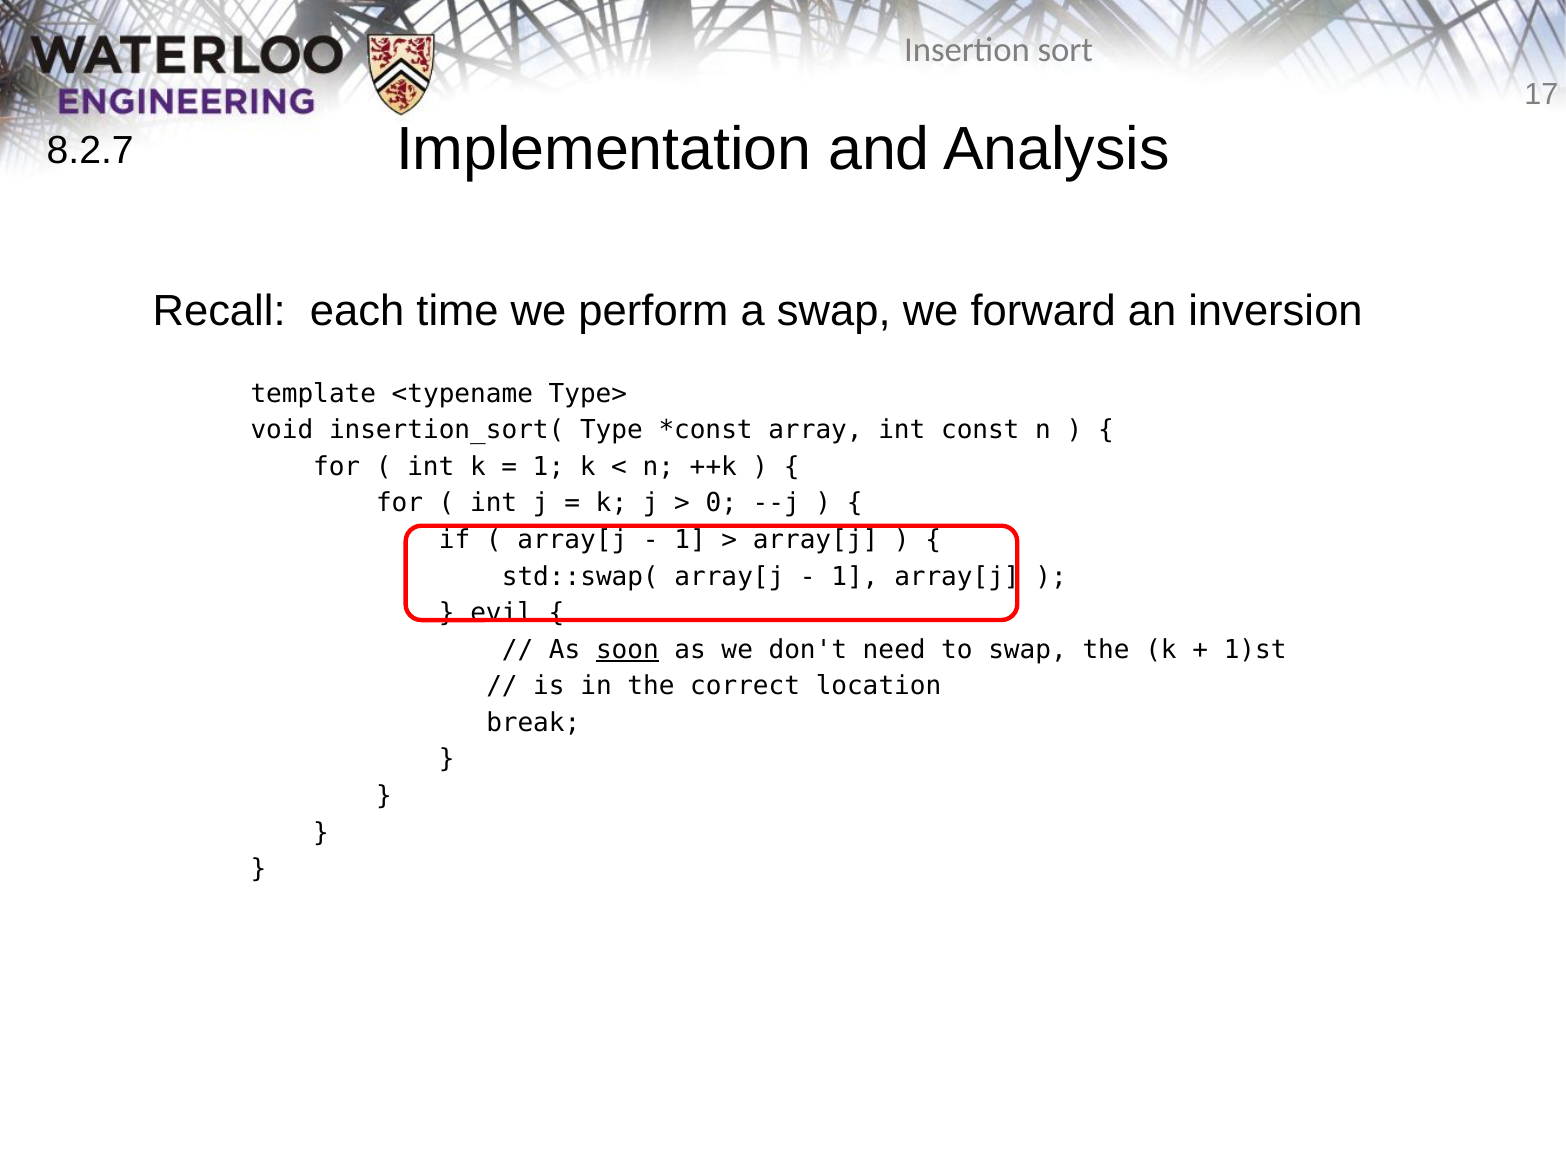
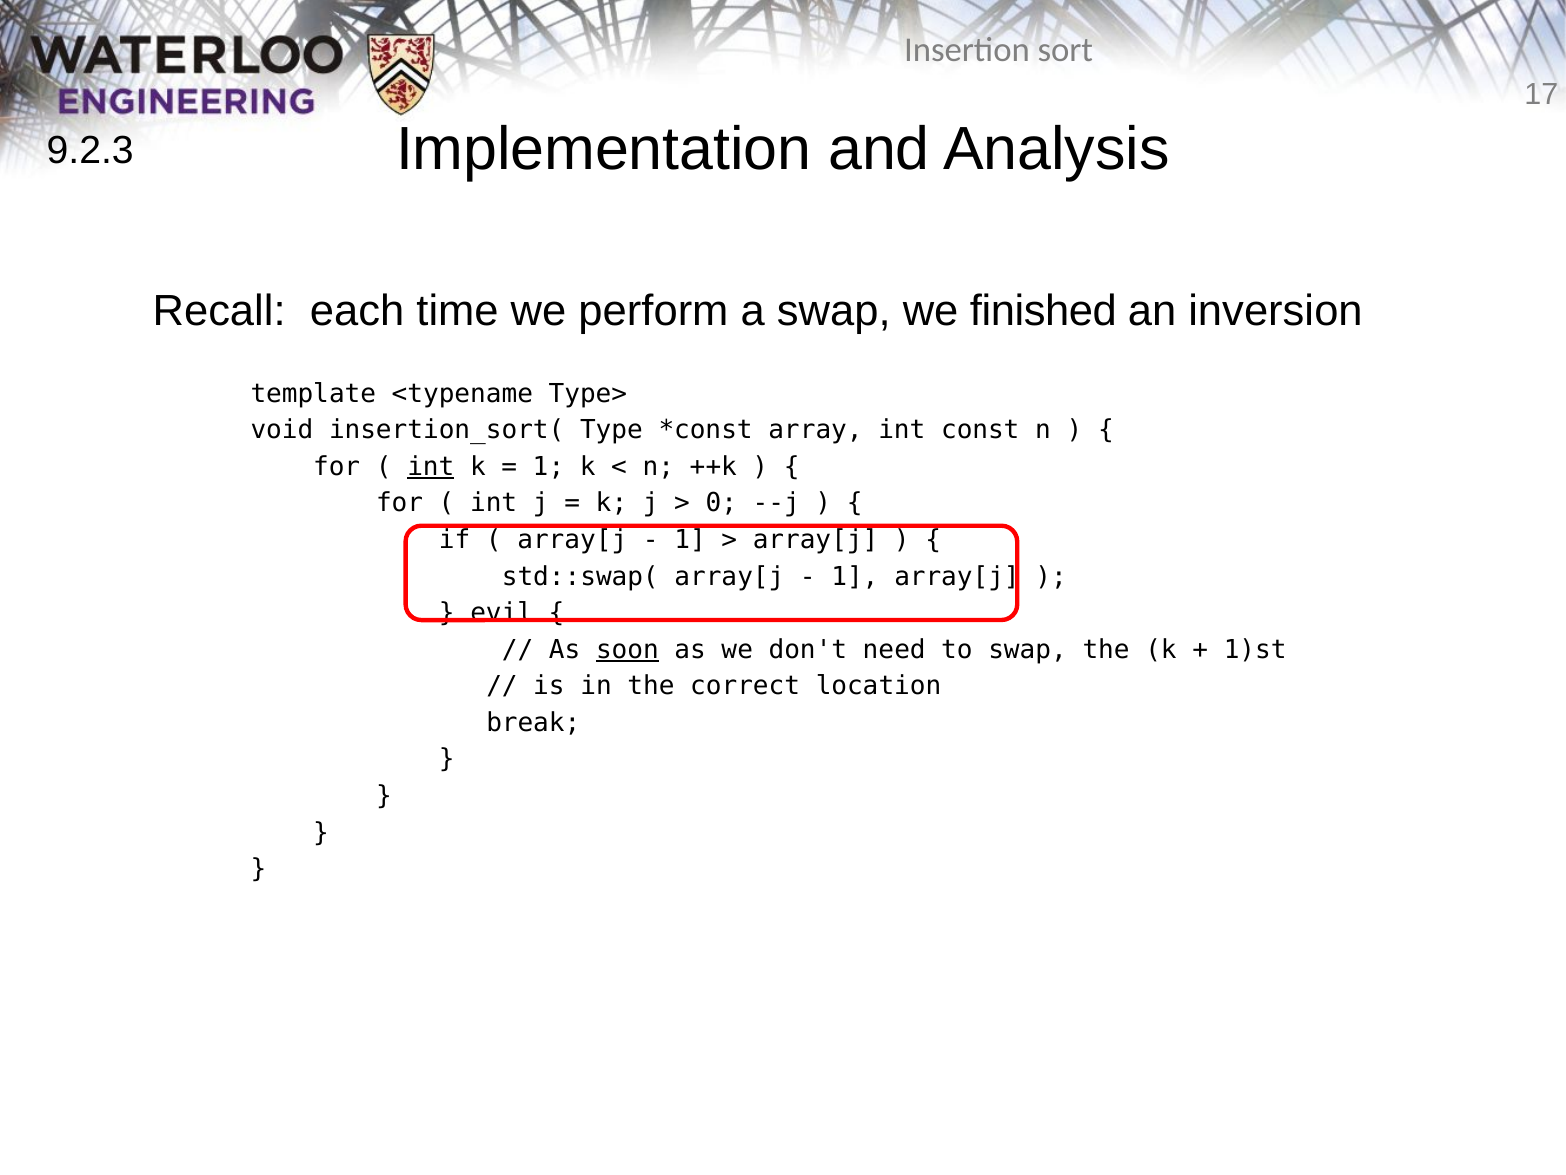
8.2.7: 8.2.7 -> 9.2.3
forward: forward -> finished
int at (431, 466) underline: none -> present
